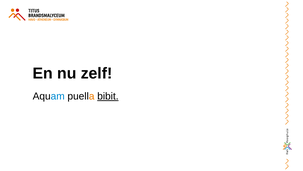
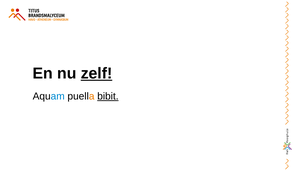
zelf underline: none -> present
